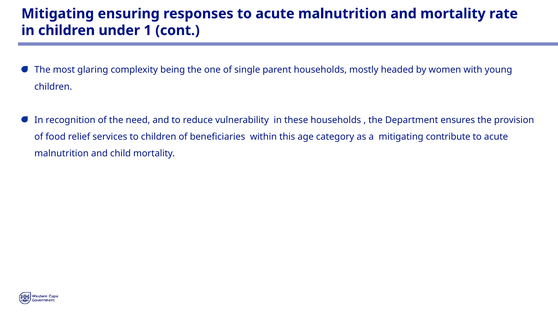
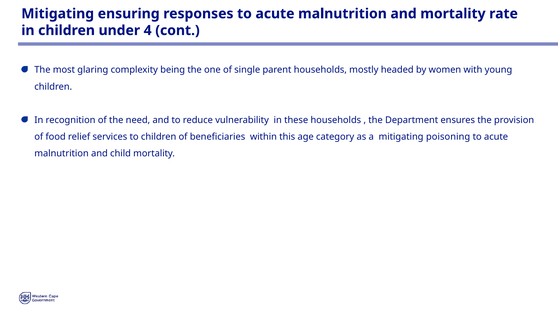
1: 1 -> 4
contribute: contribute -> poisoning
